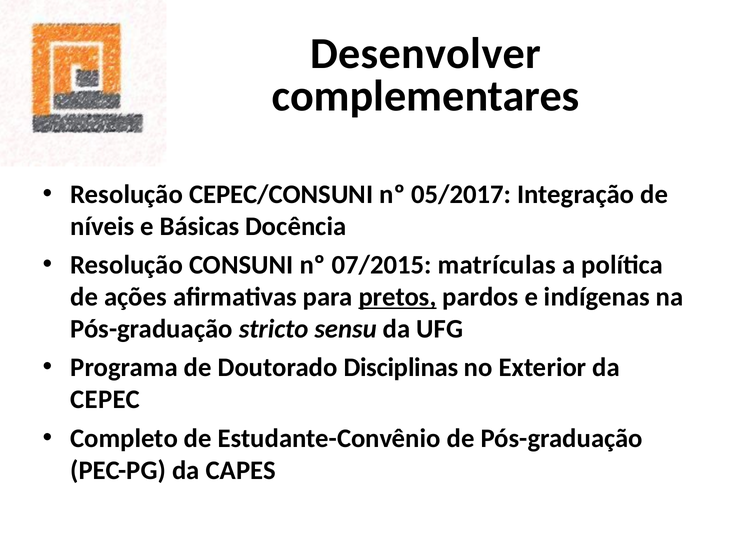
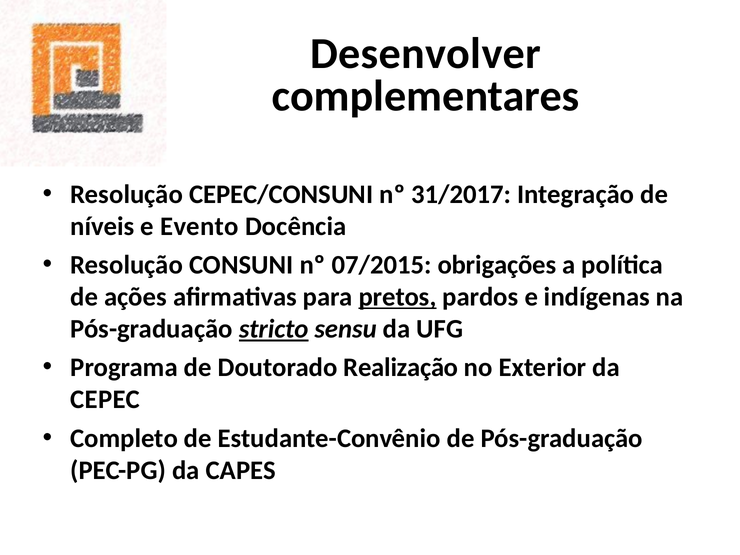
05/2017: 05/2017 -> 31/2017
Básicas: Básicas -> Evento
matrículas: matrículas -> obrigações
stricto underline: none -> present
Disciplinas: Disciplinas -> Realização
